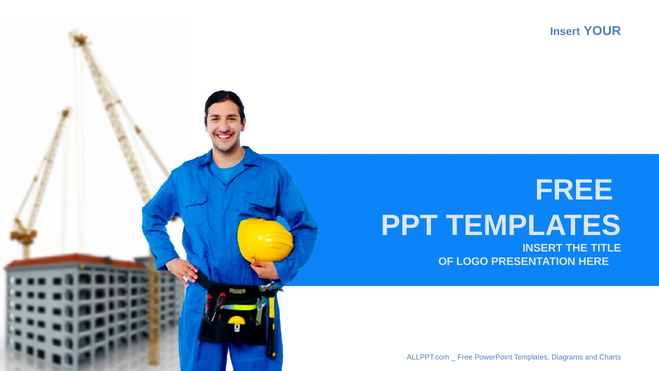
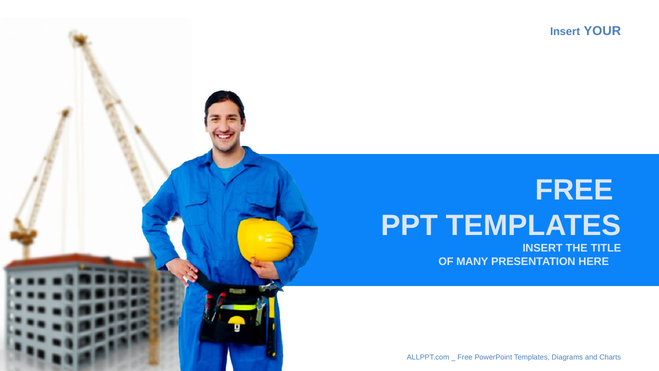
LOGO: LOGO -> MANY
